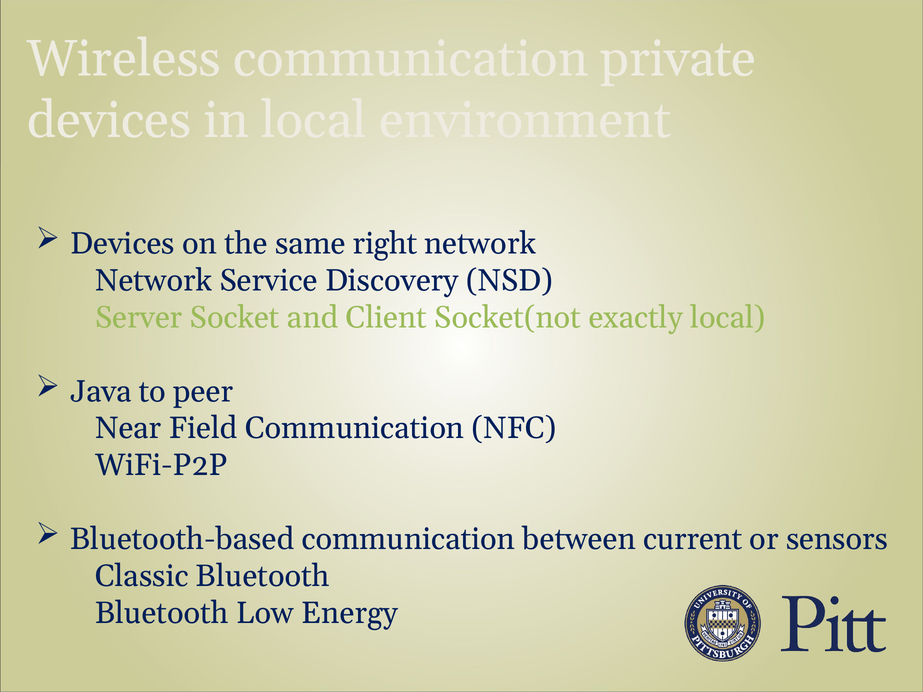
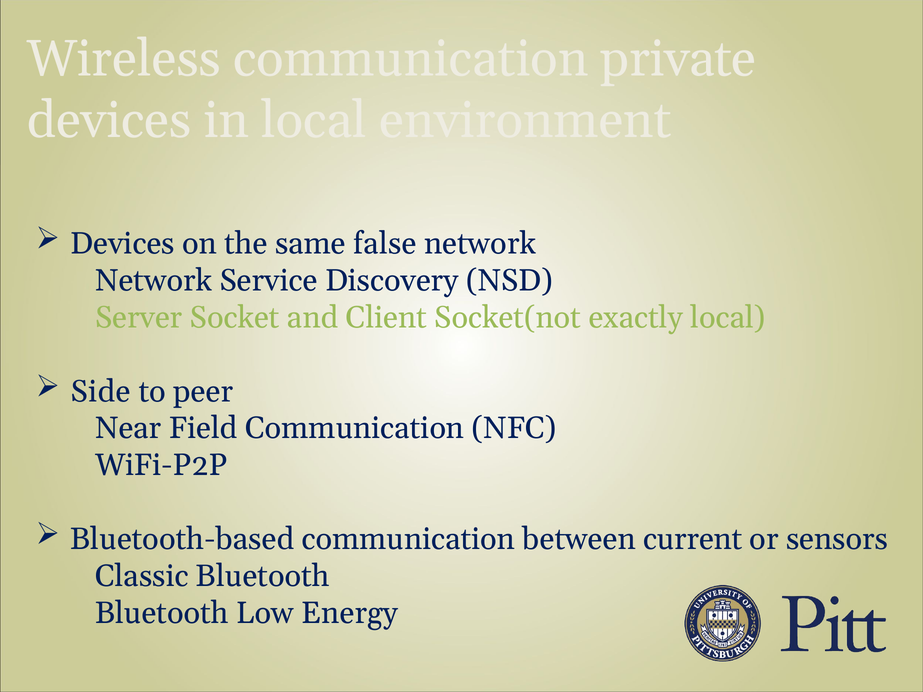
right: right -> false
Java: Java -> Side
